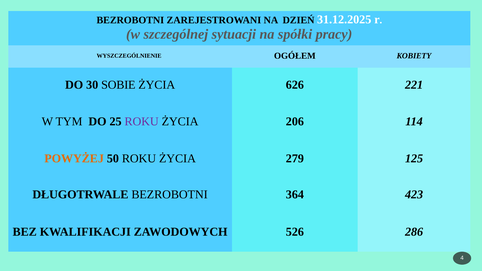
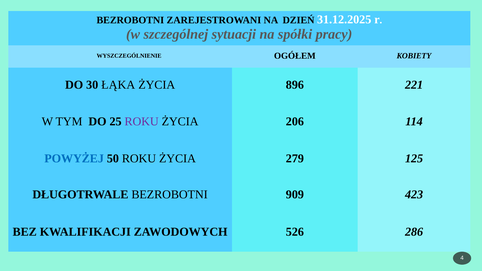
SOBIE: SOBIE -> ŁĄKA
626: 626 -> 896
POWYŻEJ colour: orange -> blue
364: 364 -> 909
